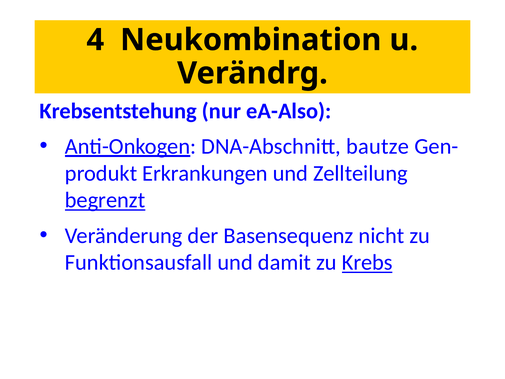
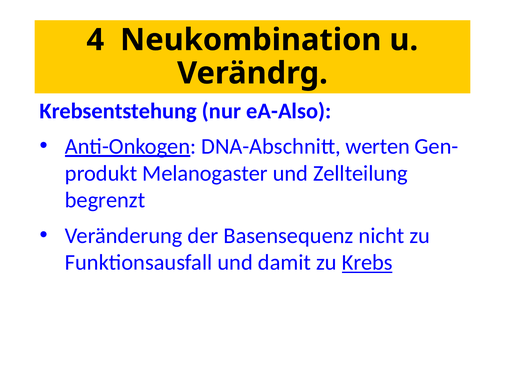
bautze: bautze -> werten
Erkrankungen: Erkrankungen -> Melanogaster
begrenzt underline: present -> none
